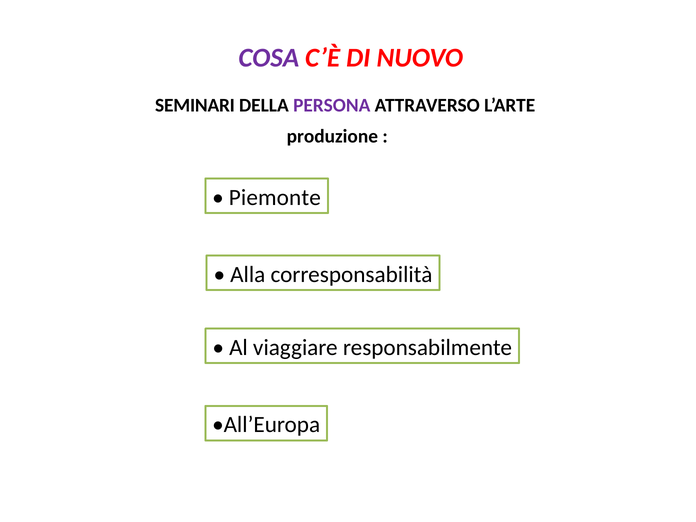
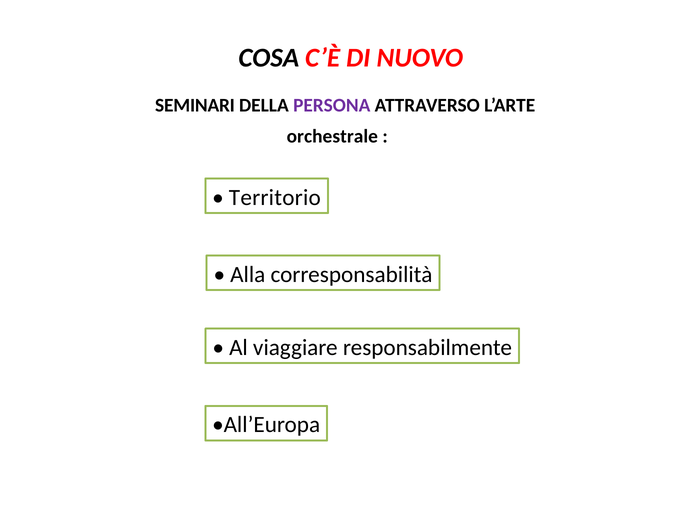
COSA colour: purple -> black
produzione: produzione -> orchestrale
Piemonte: Piemonte -> Territorio
